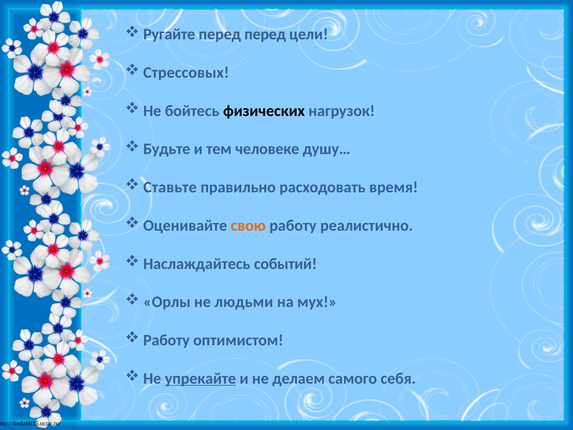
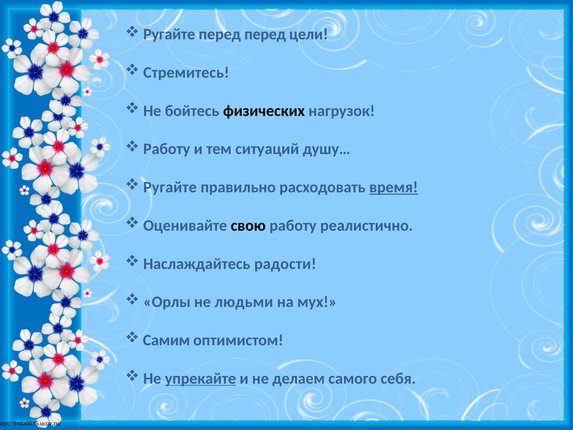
Стрессовых: Стрессовых -> Стремитесь
Будьте at (167, 149): Будьте -> Работу
человеке: человеке -> ситуаций
Ставьте at (170, 187): Ставьте -> Ругайте
время underline: none -> present
свою colour: orange -> black
событий: событий -> радости
Работу at (166, 340): Работу -> Самим
